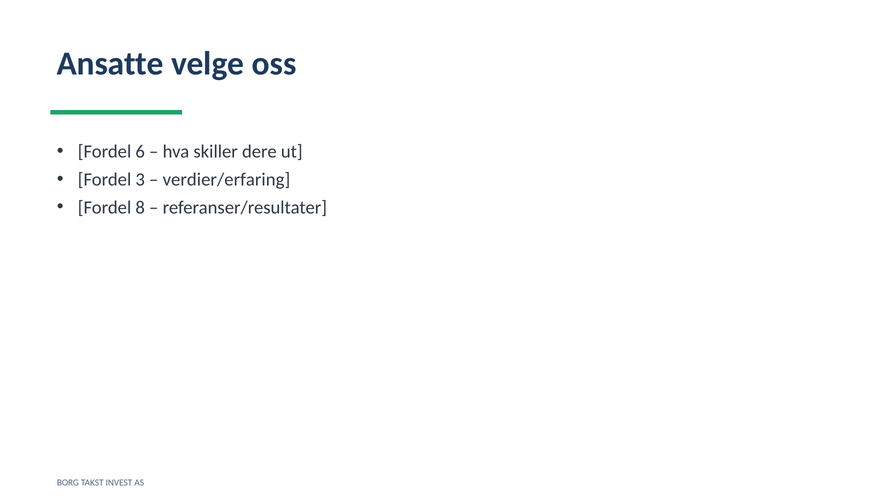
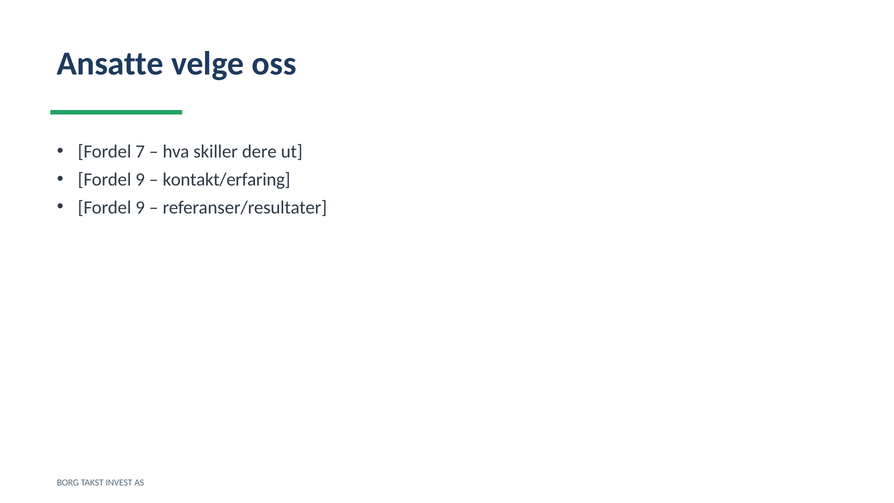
6: 6 -> 7
3 at (140, 179): 3 -> 9
verdier/erfaring: verdier/erfaring -> kontakt/erfaring
8 at (140, 207): 8 -> 9
